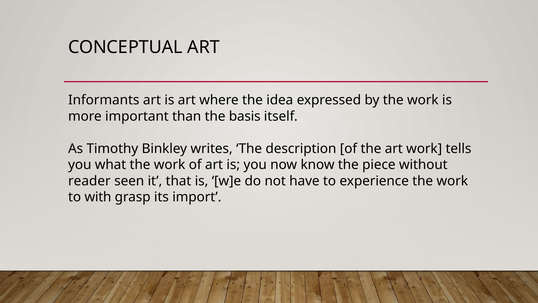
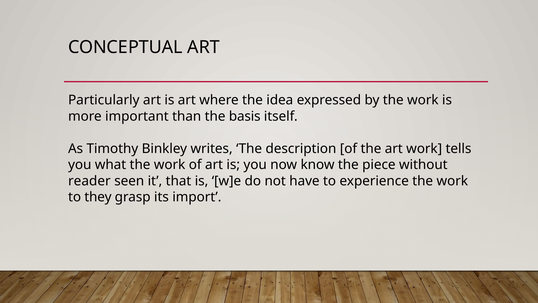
Informants: Informants -> Particularly
with: with -> they
